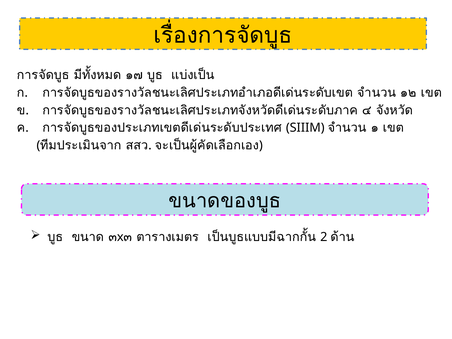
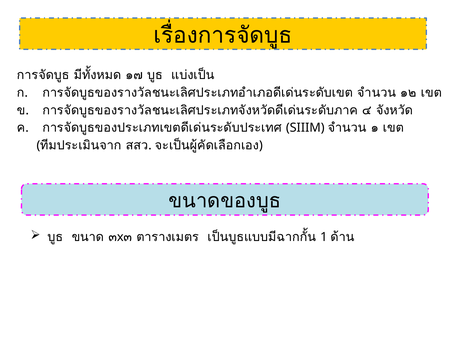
2: 2 -> 1
